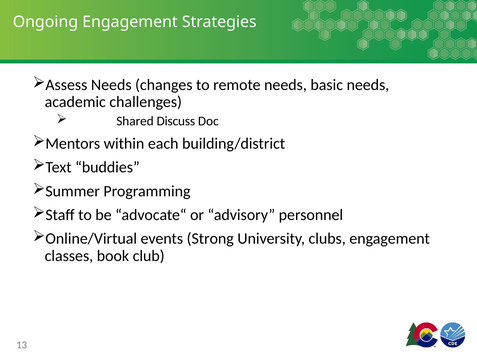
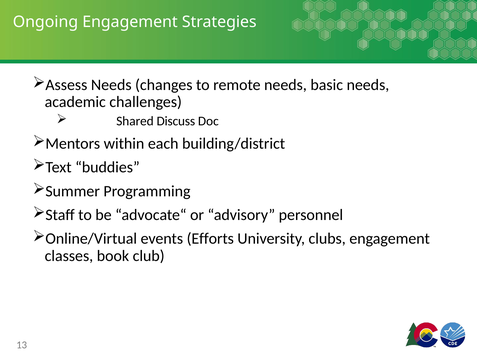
Strong: Strong -> Efforts
